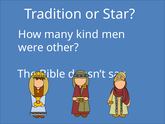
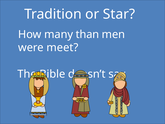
kind: kind -> than
other: other -> meet
